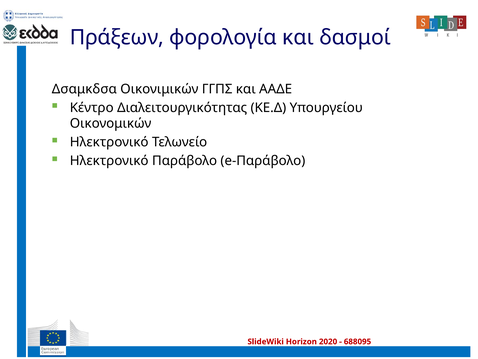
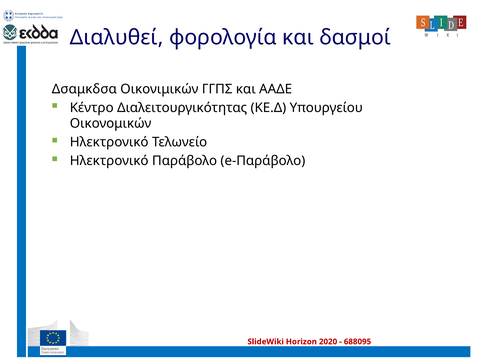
Πράξεων: Πράξεων -> Διαλυθεί
